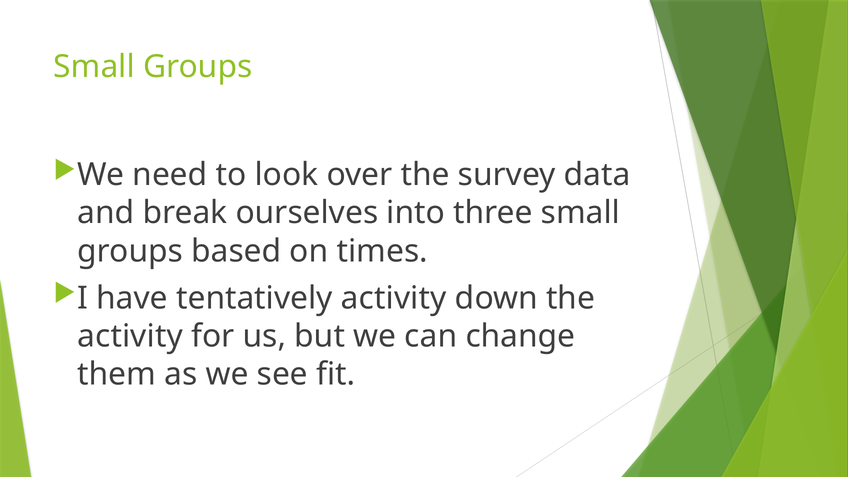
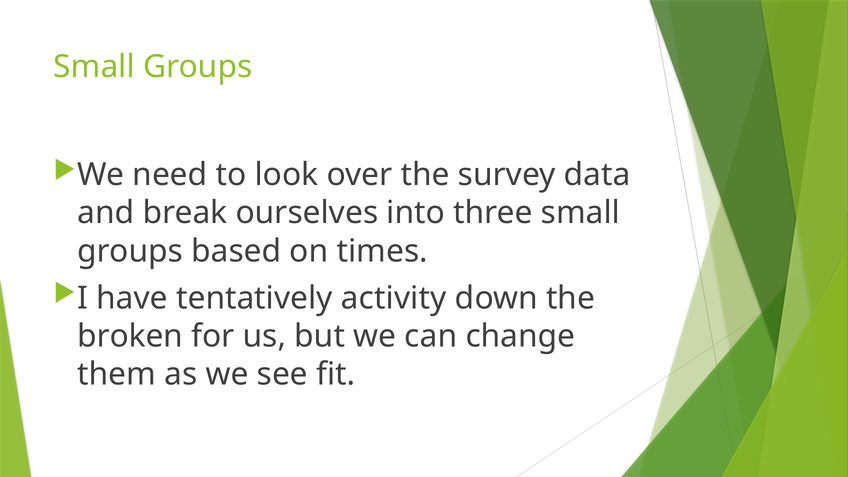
activity at (130, 336): activity -> broken
